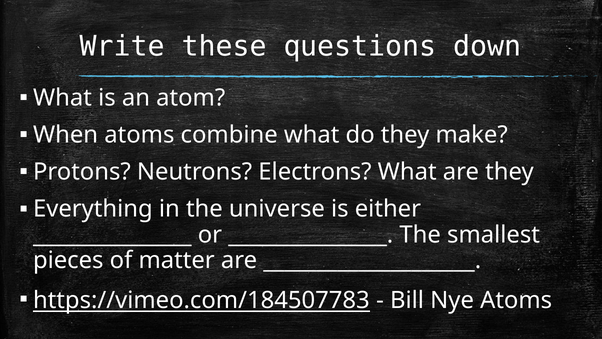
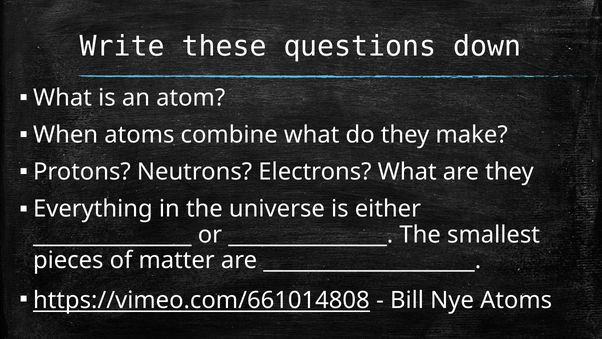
https://vimeo.com/184507783: https://vimeo.com/184507783 -> https://vimeo.com/661014808
